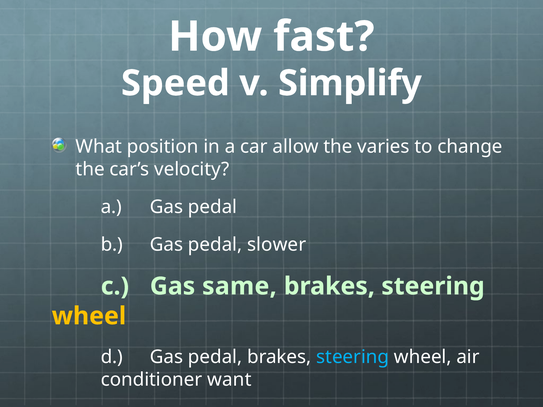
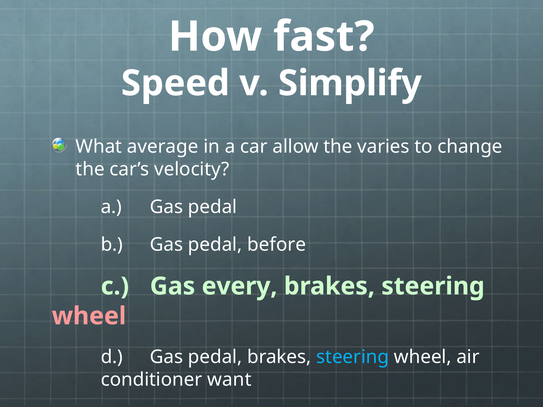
position: position -> average
slower: slower -> before
same: same -> every
wheel at (89, 316) colour: yellow -> pink
